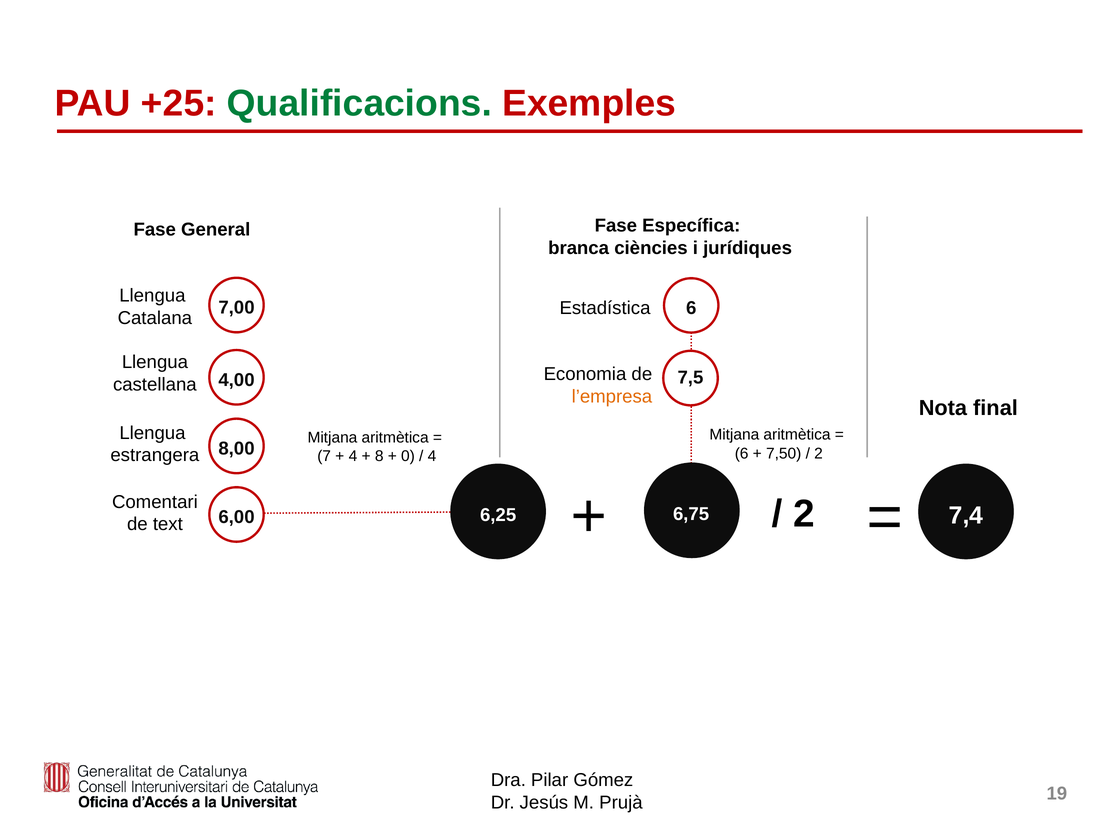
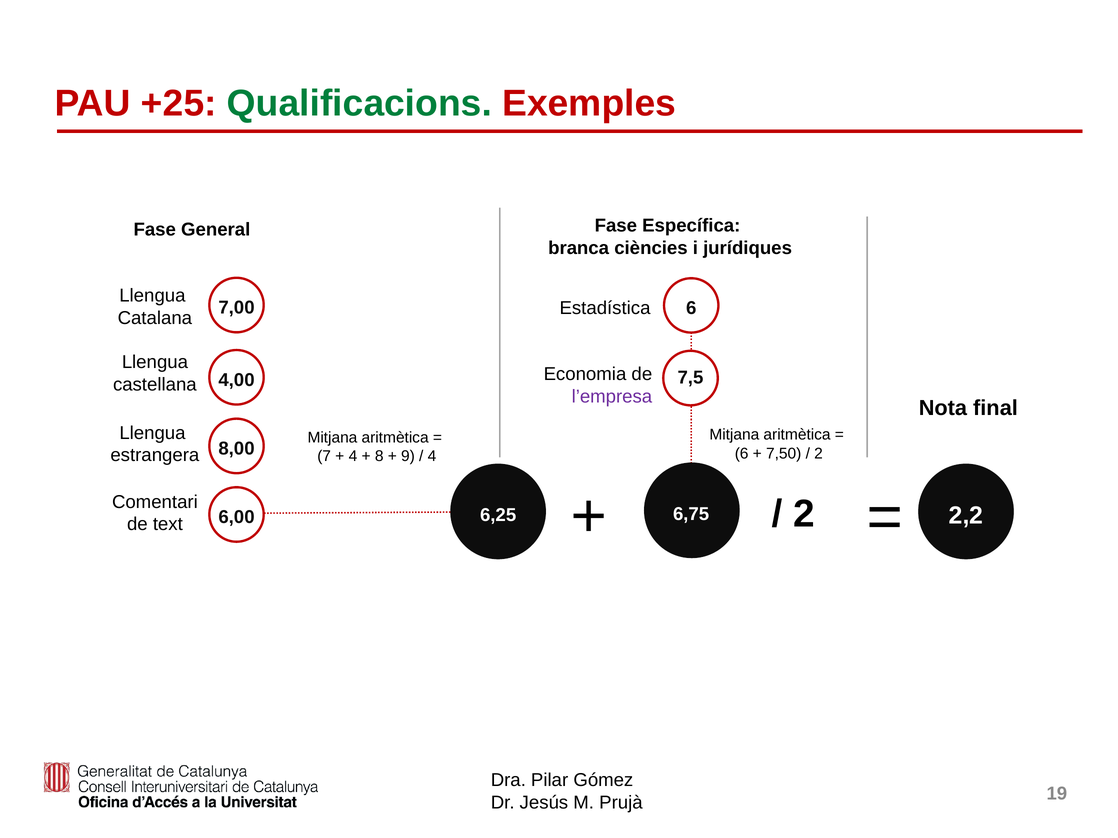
l’empresa colour: orange -> purple
0: 0 -> 9
7,4: 7,4 -> 2,2
